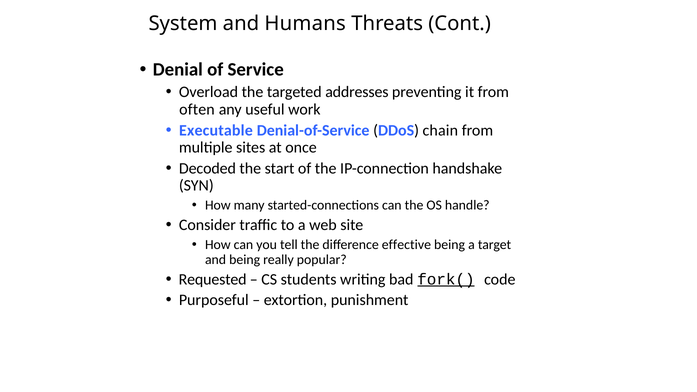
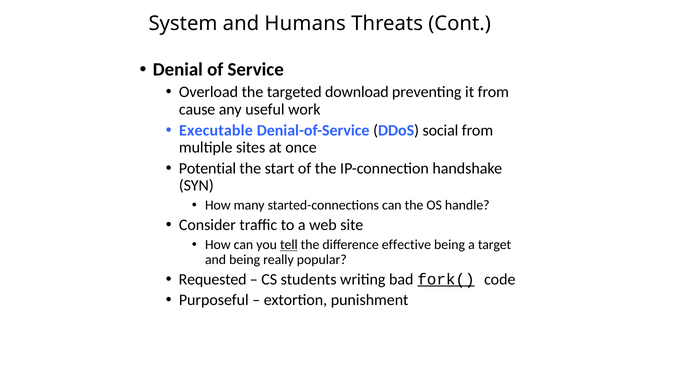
addresses: addresses -> download
often: often -> cause
chain: chain -> social
Decoded: Decoded -> Potential
tell underline: none -> present
